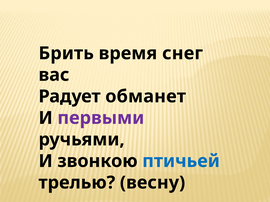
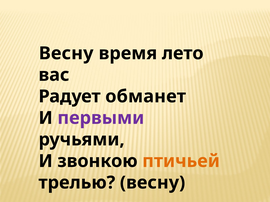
Брить at (66, 53): Брить -> Весну
снег: снег -> лето
птичьей colour: blue -> orange
